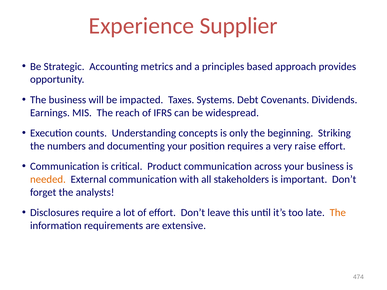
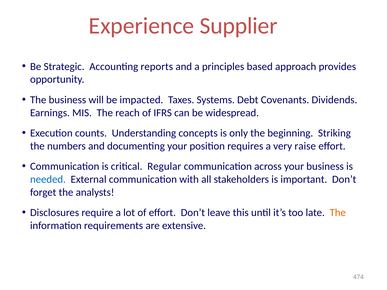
metrics: metrics -> reports
Product: Product -> Regular
needed colour: orange -> blue
